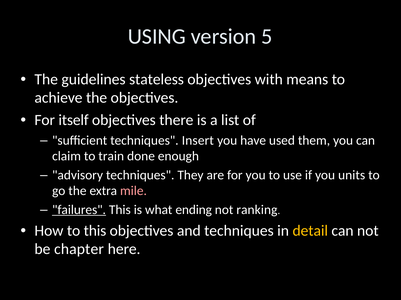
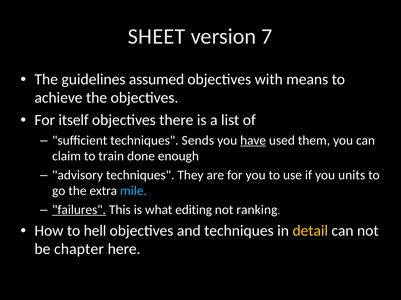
USING: USING -> SHEET
5: 5 -> 7
stateless: stateless -> assumed
Insert: Insert -> Sends
have underline: none -> present
mile colour: pink -> light blue
ending: ending -> editing
to this: this -> hell
